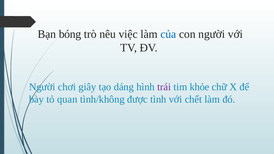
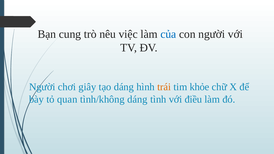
bóng: bóng -> cung
trái colour: purple -> orange
tình/không được: được -> dáng
chết: chết -> điều
